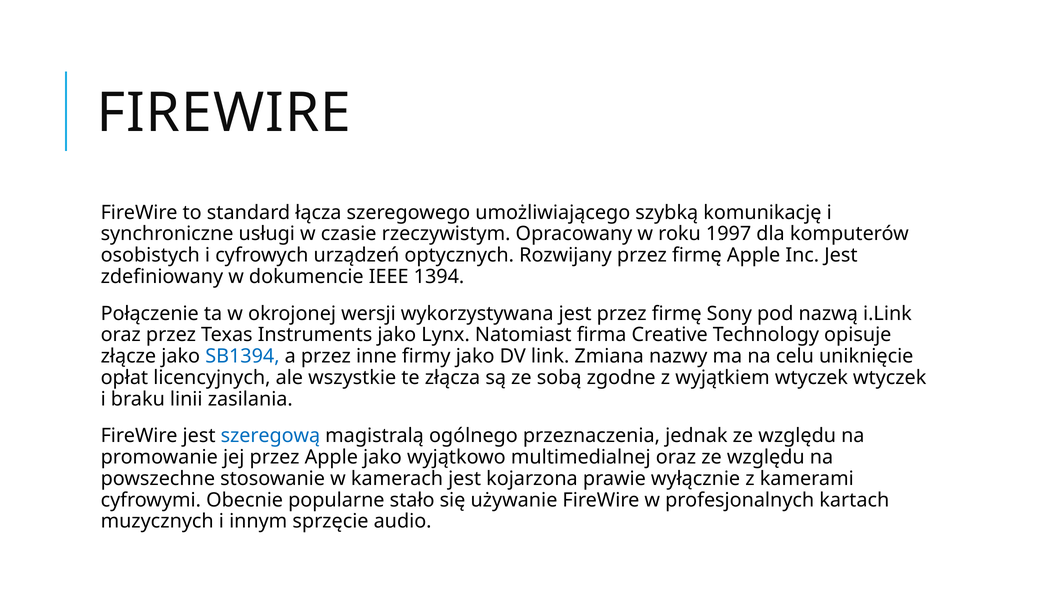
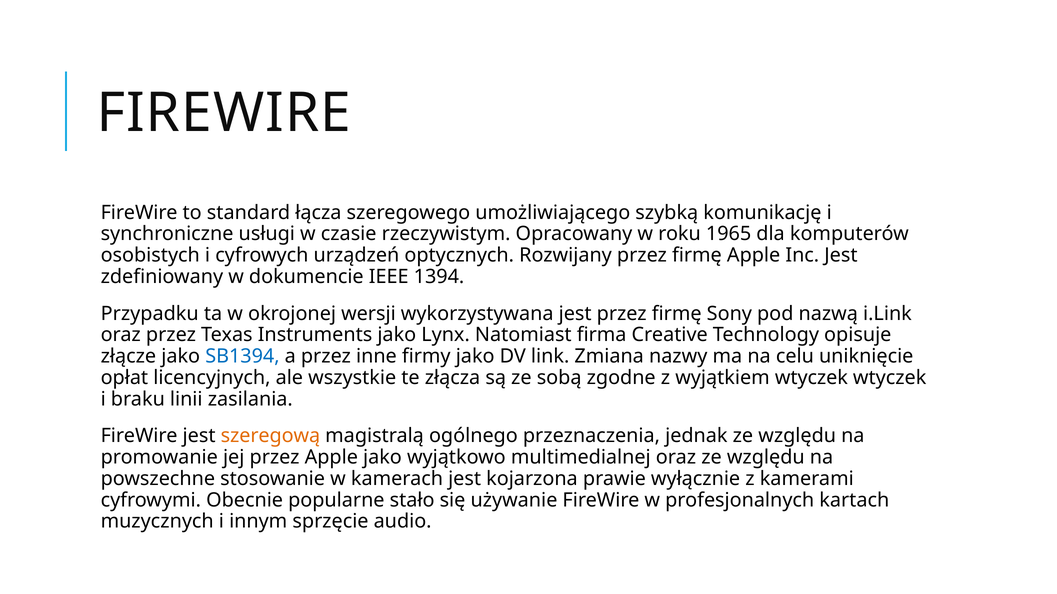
1997: 1997 -> 1965
Połączenie: Połączenie -> Przypadku
szeregową colour: blue -> orange
